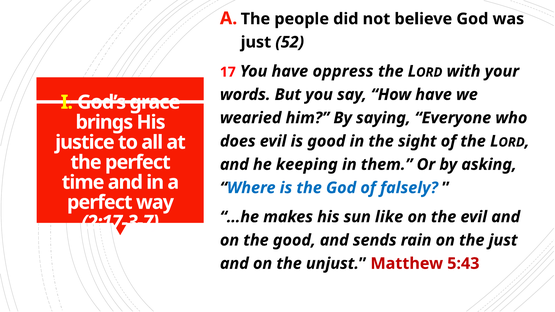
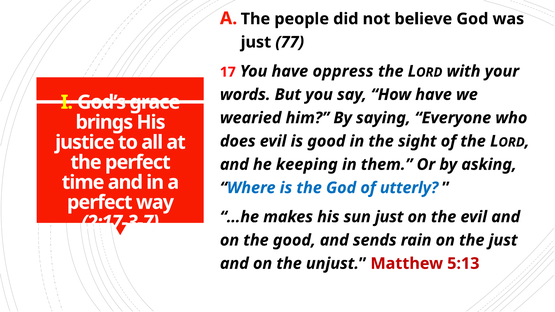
52: 52 -> 77
falsely: falsely -> utterly
sun like: like -> just
5:43: 5:43 -> 5:13
